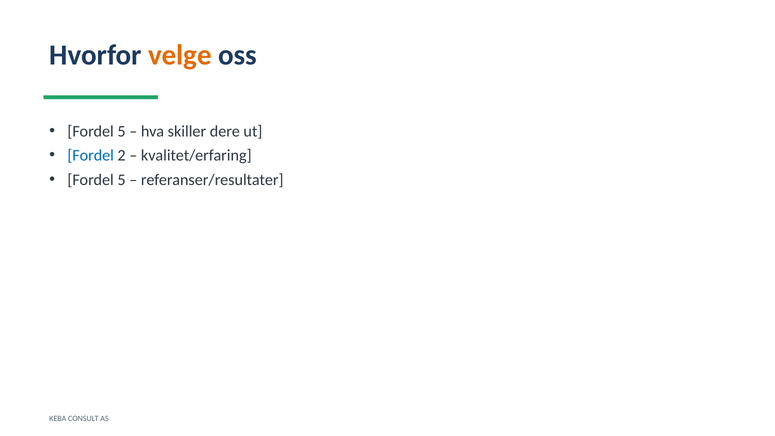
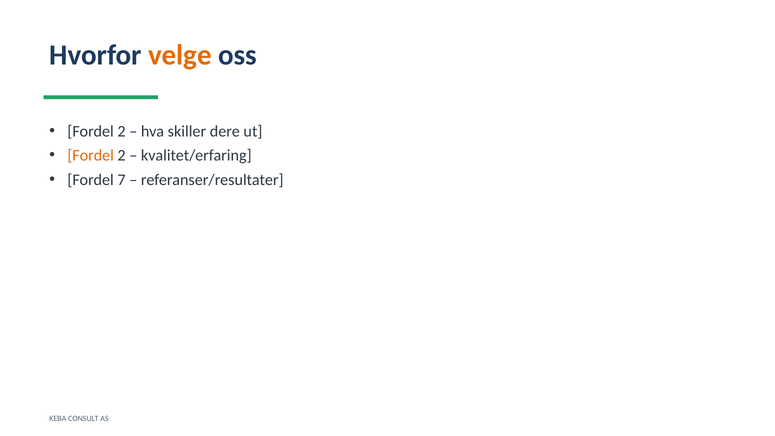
5 at (122, 131): 5 -> 2
Fordel at (91, 155) colour: blue -> orange
5 at (122, 180): 5 -> 7
